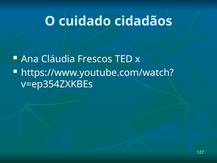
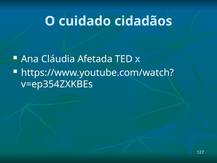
Frescos: Frescos -> Afetada
